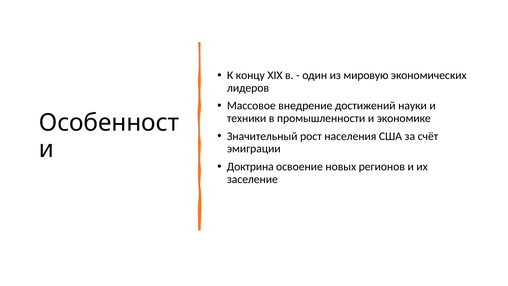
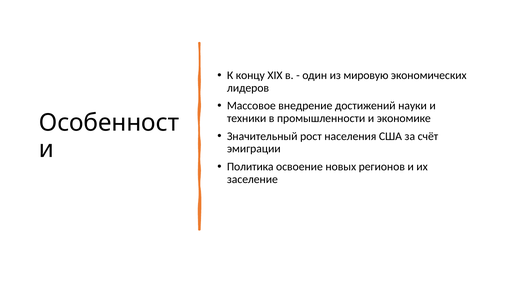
Доктрина: Доктрина -> Политика
